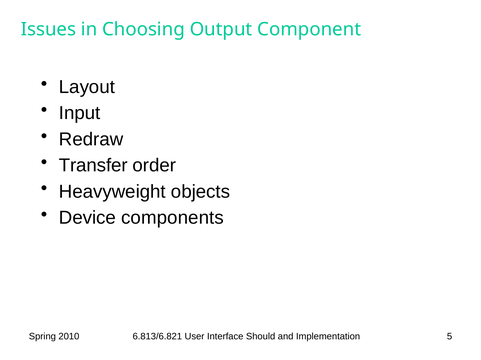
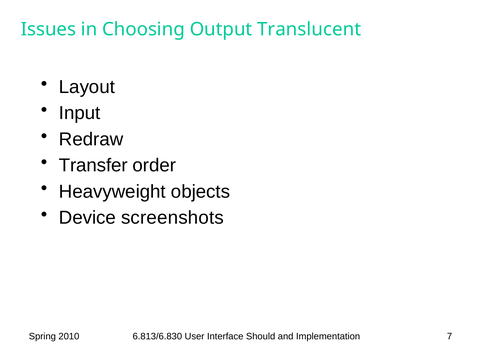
Component: Component -> Translucent
components: components -> screenshots
6.813/6.821: 6.813/6.821 -> 6.813/6.830
5: 5 -> 7
